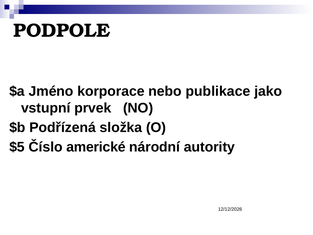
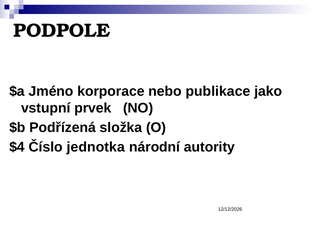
$5: $5 -> $4
americké: americké -> jednotka
